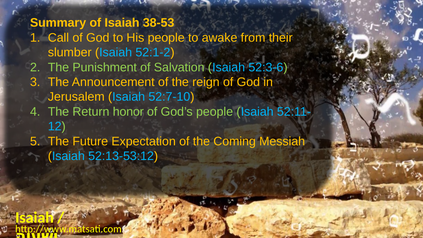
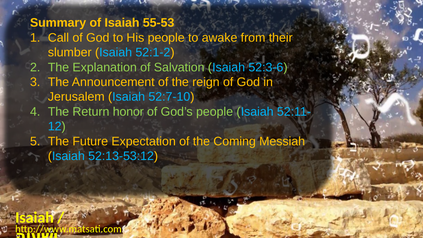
38-53: 38-53 -> 55-53
Punishment: Punishment -> Explanation
